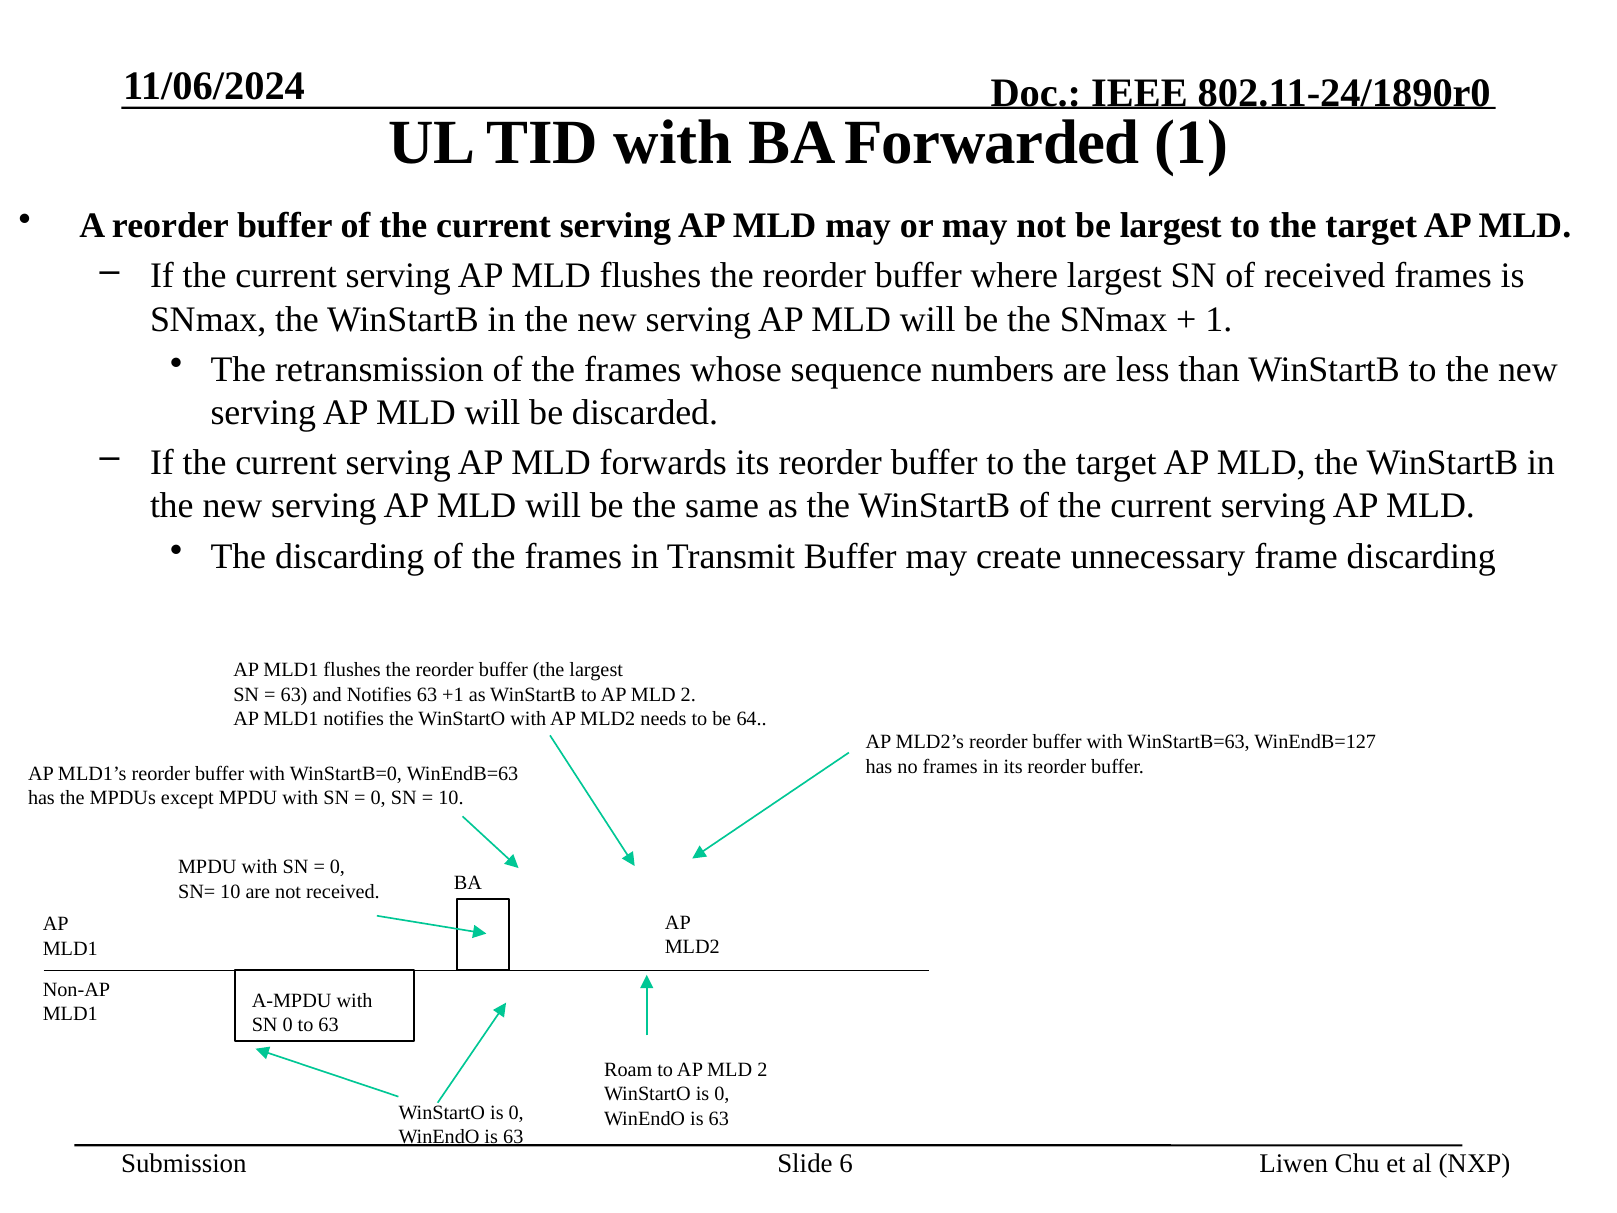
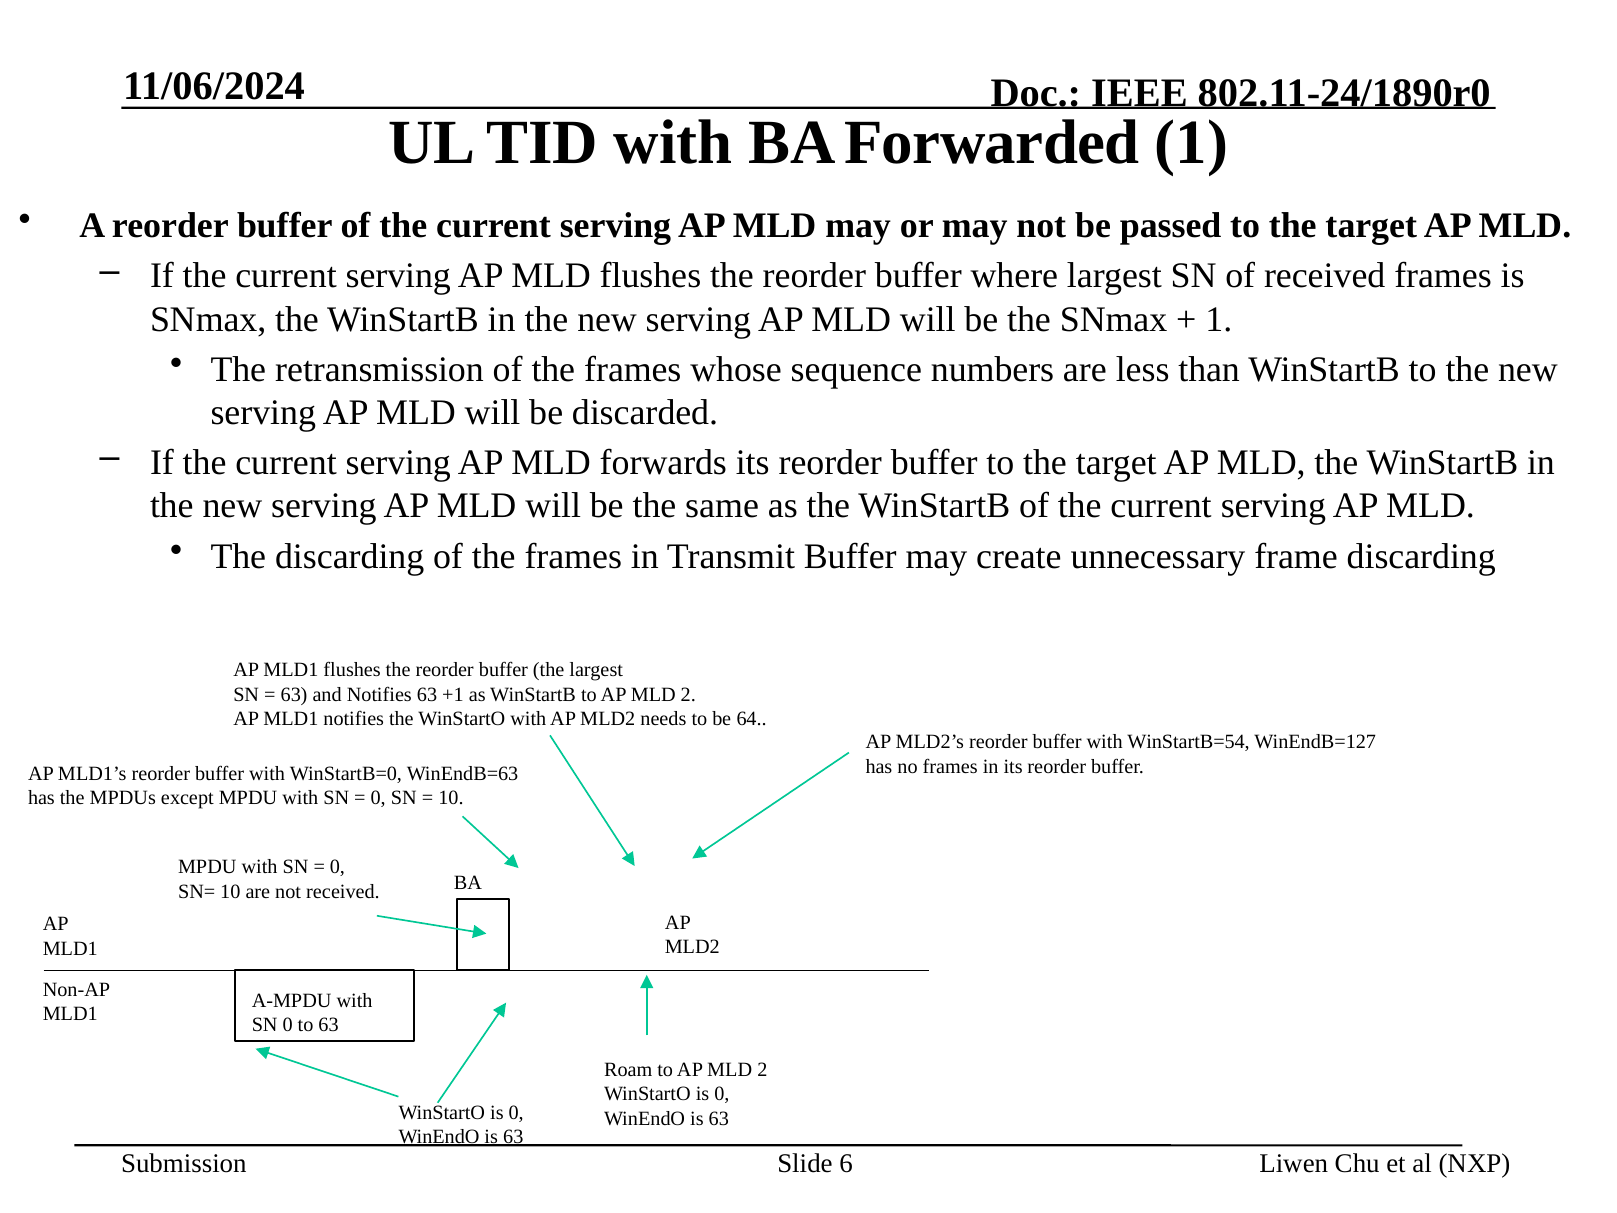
be largest: largest -> passed
WinStartB=63: WinStartB=63 -> WinStartB=54
